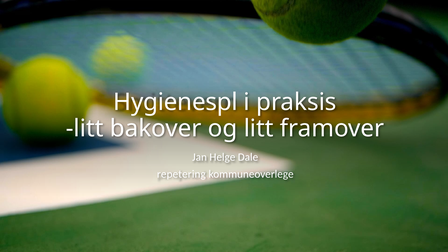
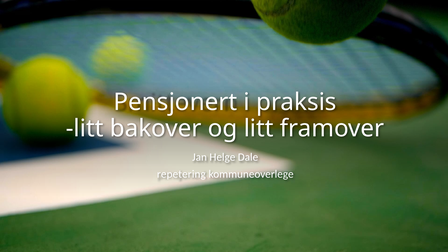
Hygienespl: Hygienespl -> Pensjonert
